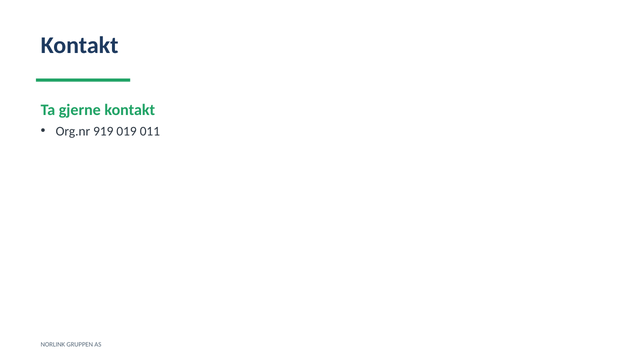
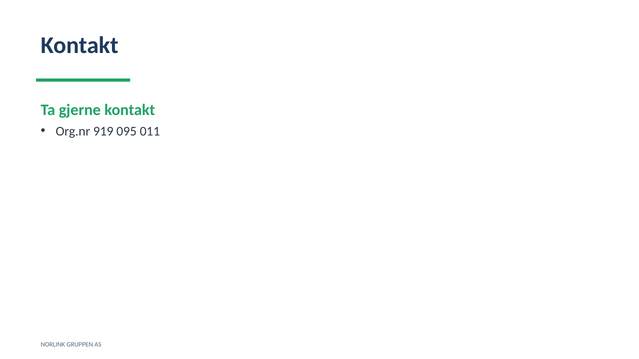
019: 019 -> 095
